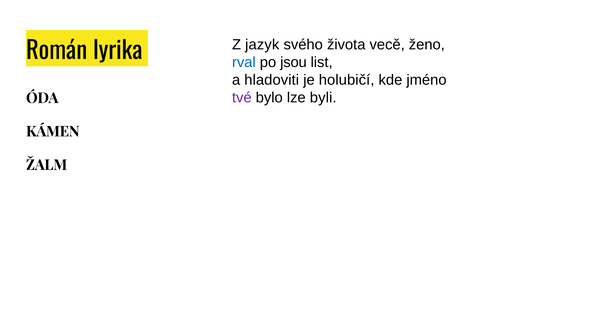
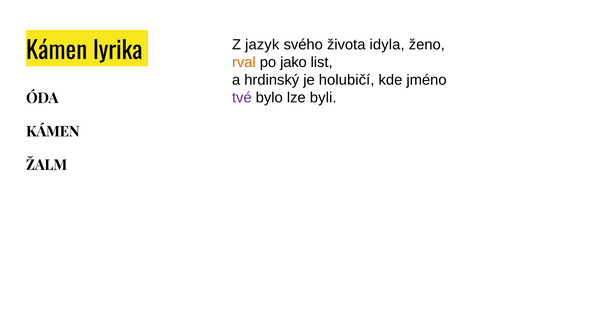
vecě: vecě -> idyla
Román at (57, 51): Román -> Kámen
rval colour: blue -> orange
jsou: jsou -> jako
hladoviti: hladoviti -> hrdinský
